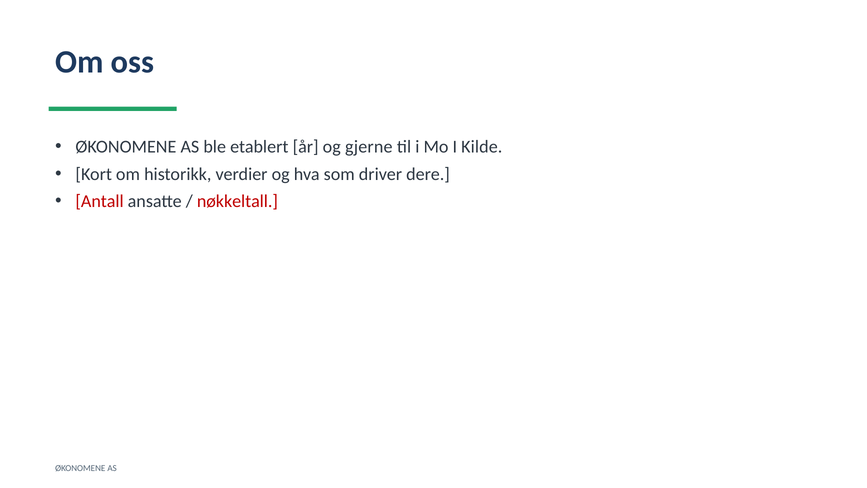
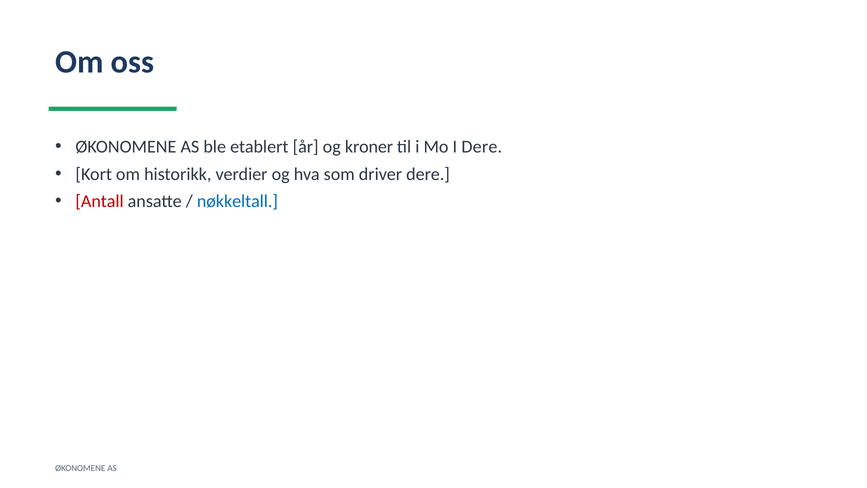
gjerne: gjerne -> kroner
I Kilde: Kilde -> Dere
nøkkeltall colour: red -> blue
